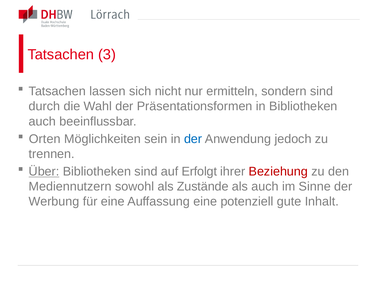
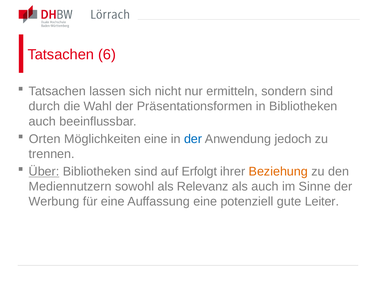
3: 3 -> 6
Möglichkeiten sein: sein -> eine
Beziehung colour: red -> orange
Zustände: Zustände -> Relevanz
Inhalt: Inhalt -> Leiter
